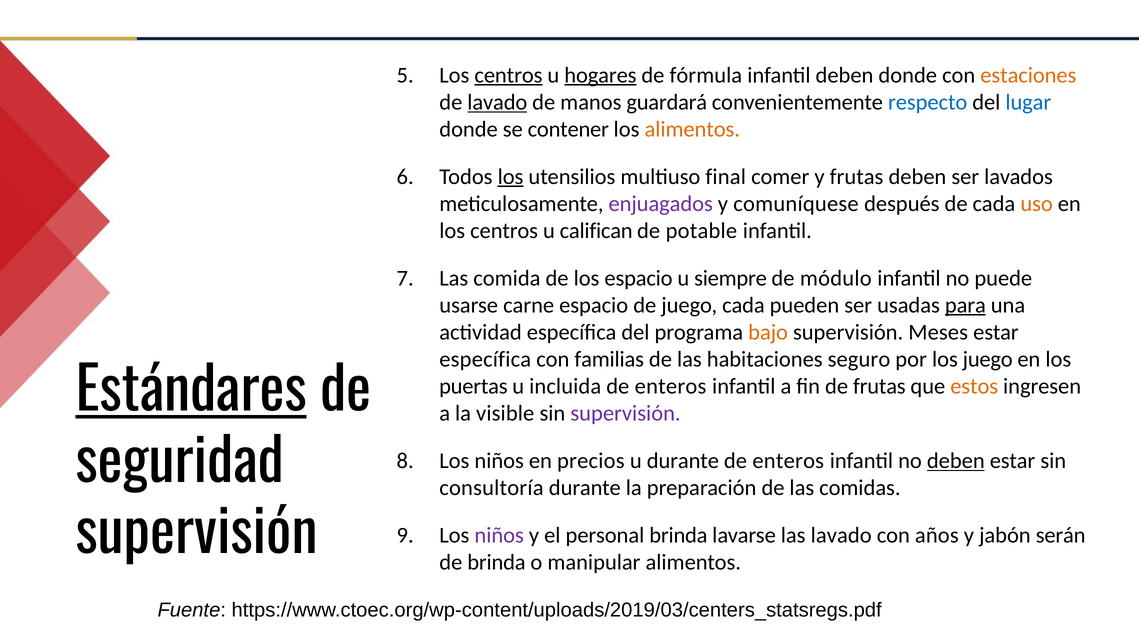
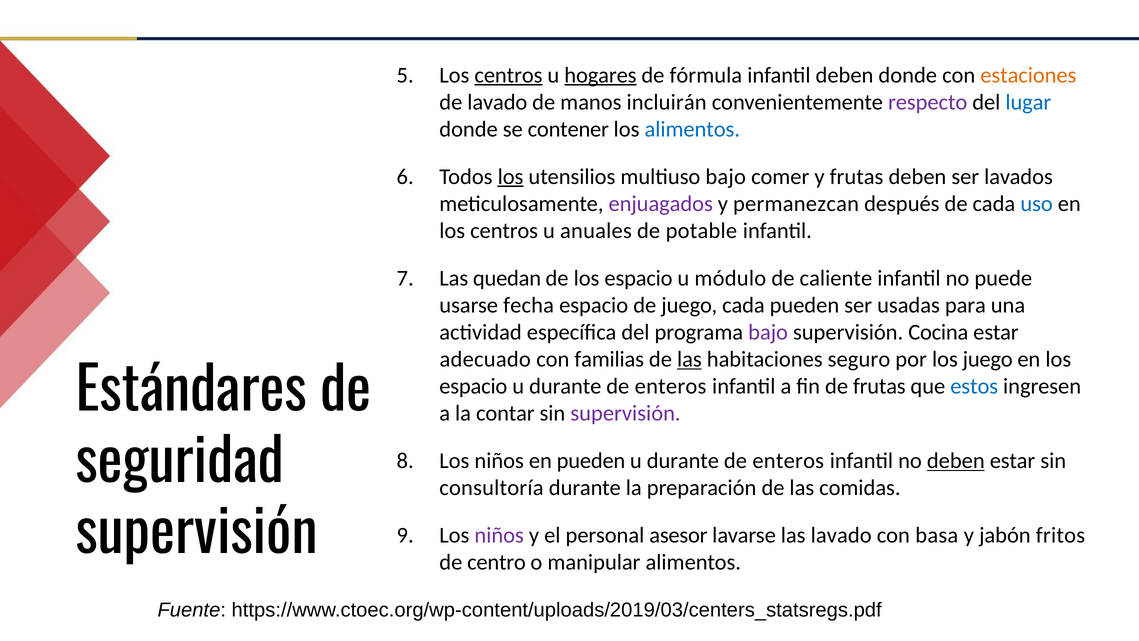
lavado at (497, 102) underline: present -> none
guardará: guardará -> incluirán
respecto colour: blue -> purple
alimentos at (692, 129) colour: orange -> blue
multiuso final: final -> bajo
comuníquese: comuníquese -> permanezcan
uso colour: orange -> blue
califican: califican -> anuales
comida: comida -> quedan
siempre: siempre -> módulo
módulo: módulo -> caliente
carne: carne -> fecha
para underline: present -> none
bajo at (768, 332) colour: orange -> purple
Meses: Meses -> Cocina
específica at (485, 359): específica -> adecuado
las at (689, 359) underline: none -> present
Estándares underline: present -> none
puertas at (473, 386): puertas -> espacio
incluida at (565, 386): incluida -> durante
estos colour: orange -> blue
visible: visible -> contar
en precios: precios -> pueden
personal brinda: brinda -> asesor
años: años -> basa
serán: serán -> fritos
de brinda: brinda -> centro
